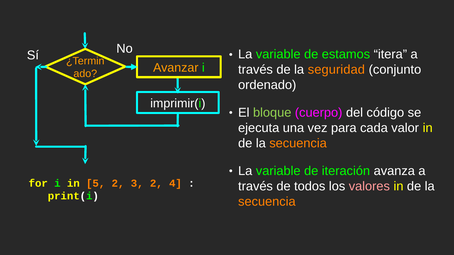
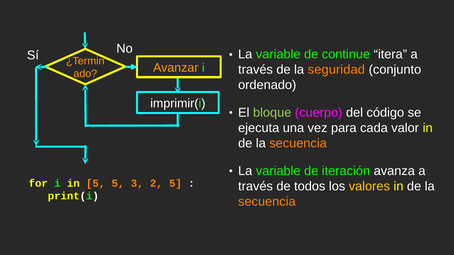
estamos: estamos -> continue
5 2: 2 -> 5
2 4: 4 -> 5
valores colour: pink -> yellow
